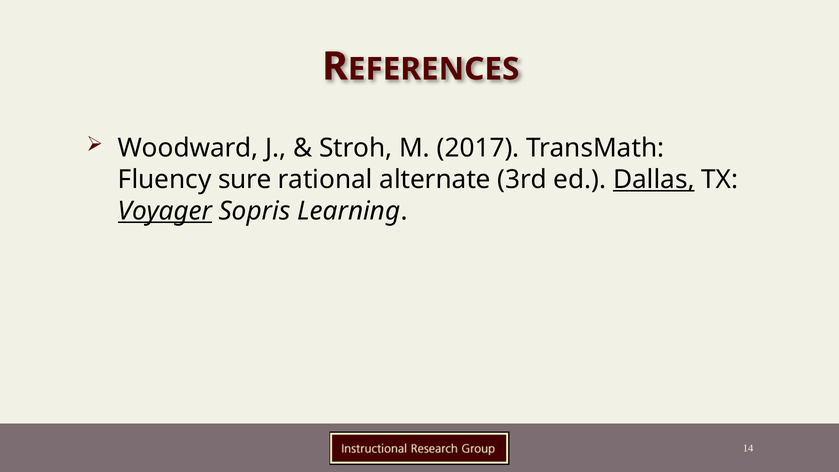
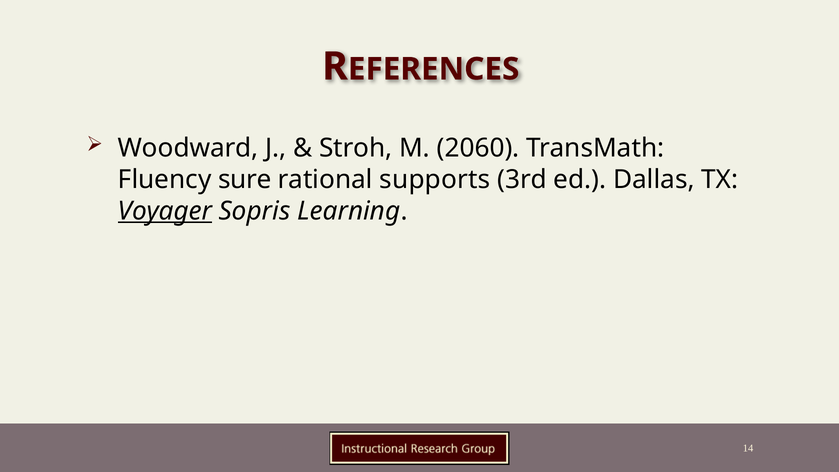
2017: 2017 -> 2060
alternate: alternate -> supports
Dallas underline: present -> none
